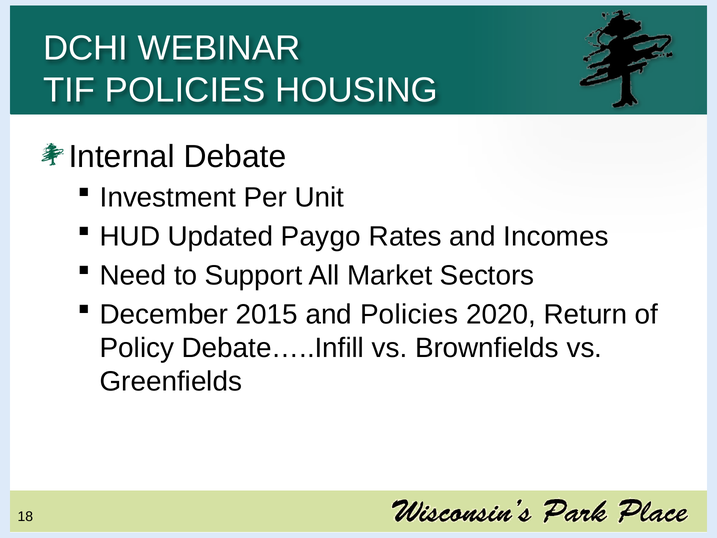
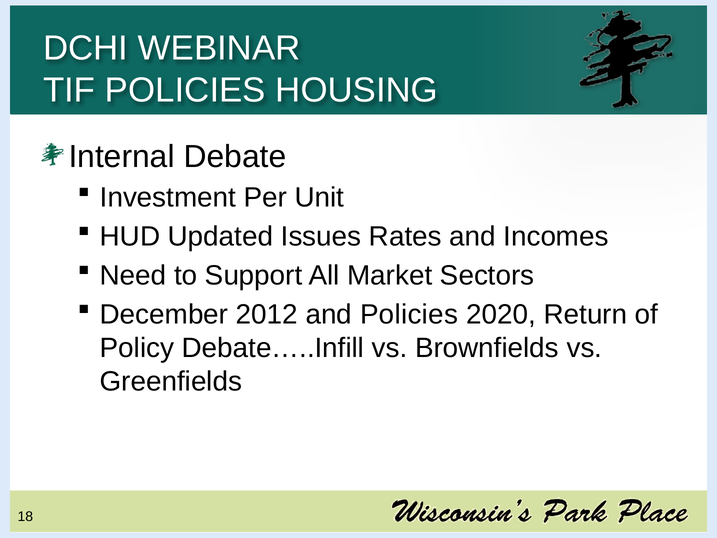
Paygo: Paygo -> Issues
2015: 2015 -> 2012
